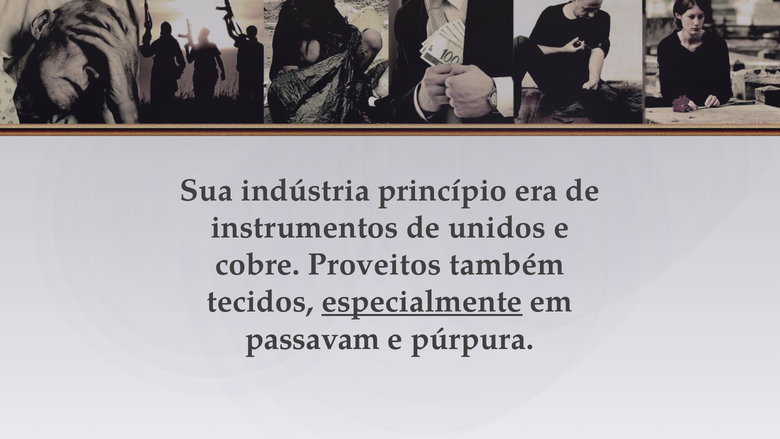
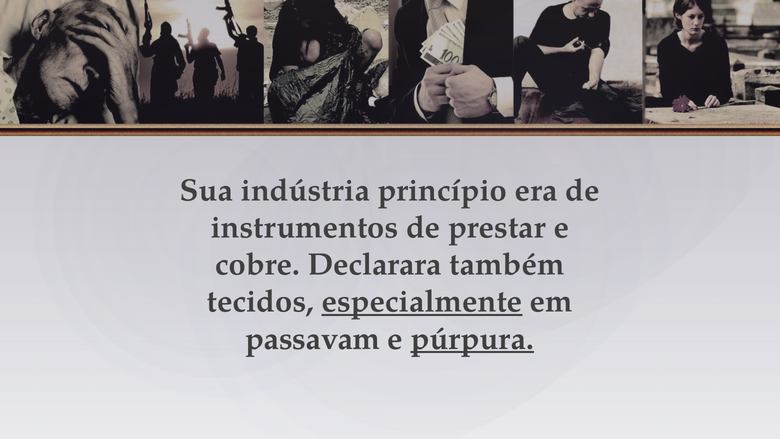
unidos: unidos -> prestar
Proveitos: Proveitos -> Declarara
púrpura underline: none -> present
